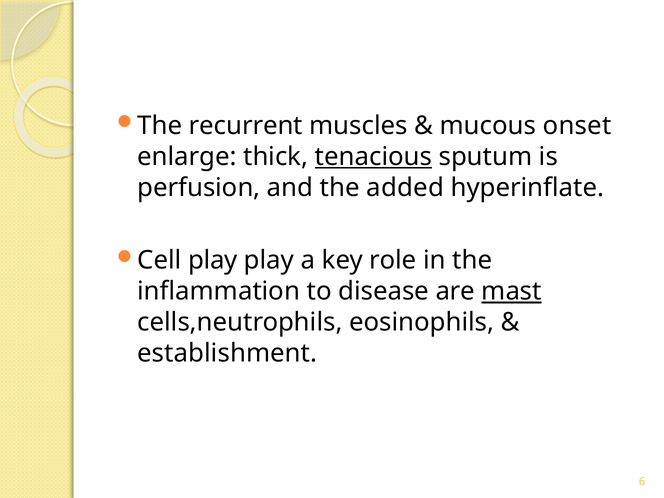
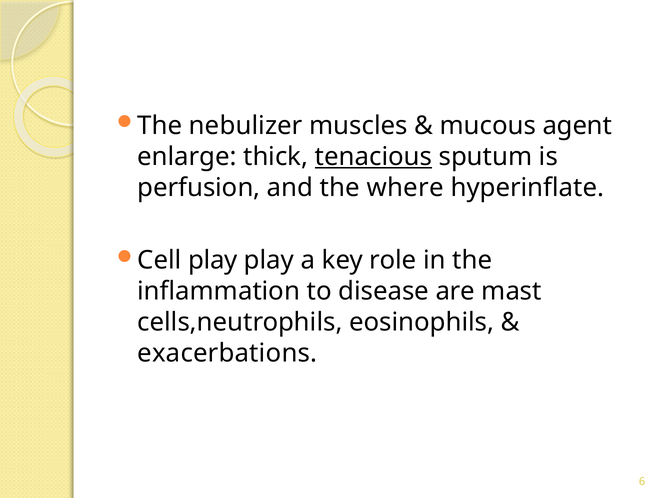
recurrent: recurrent -> nebulizer
onset: onset -> agent
added: added -> where
mast underline: present -> none
establishment: establishment -> exacerbations
